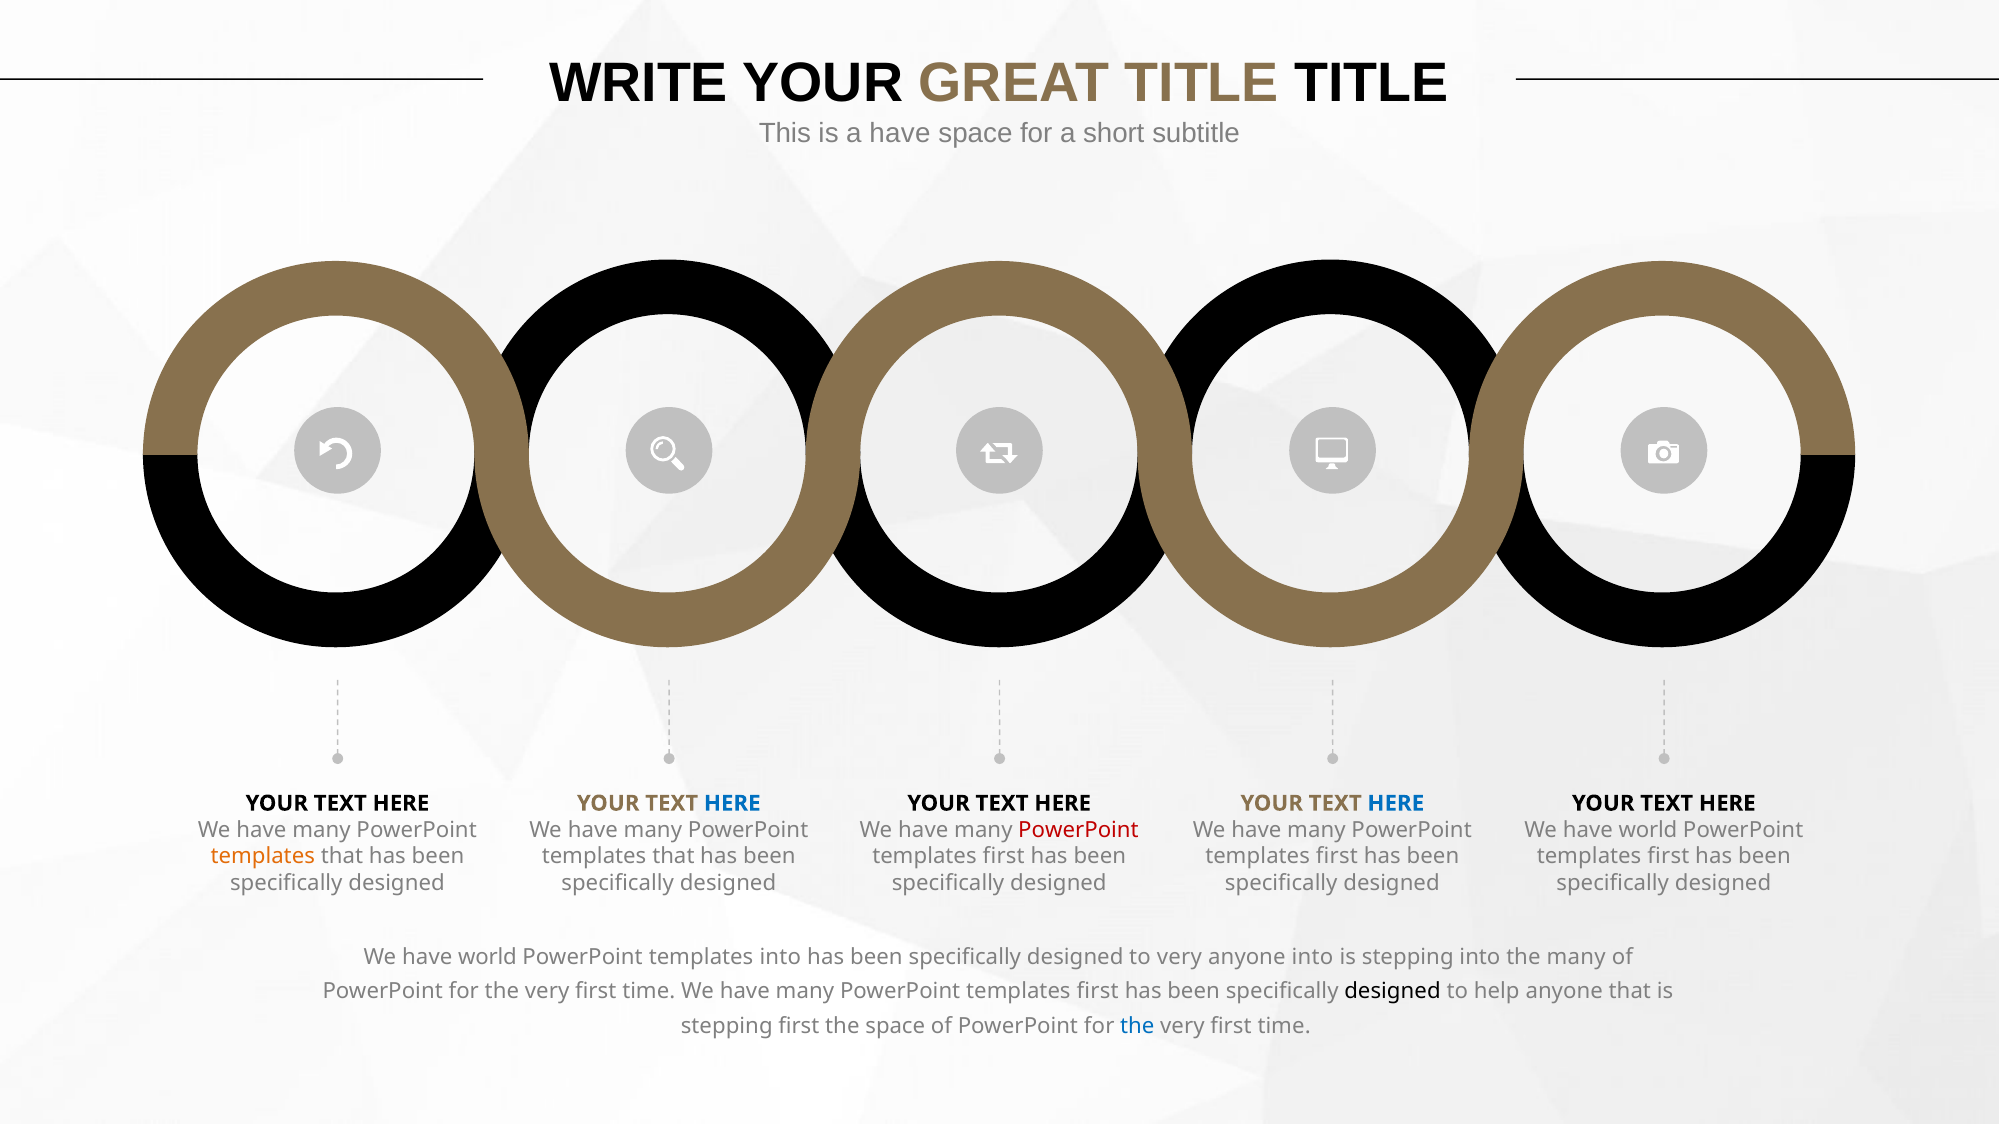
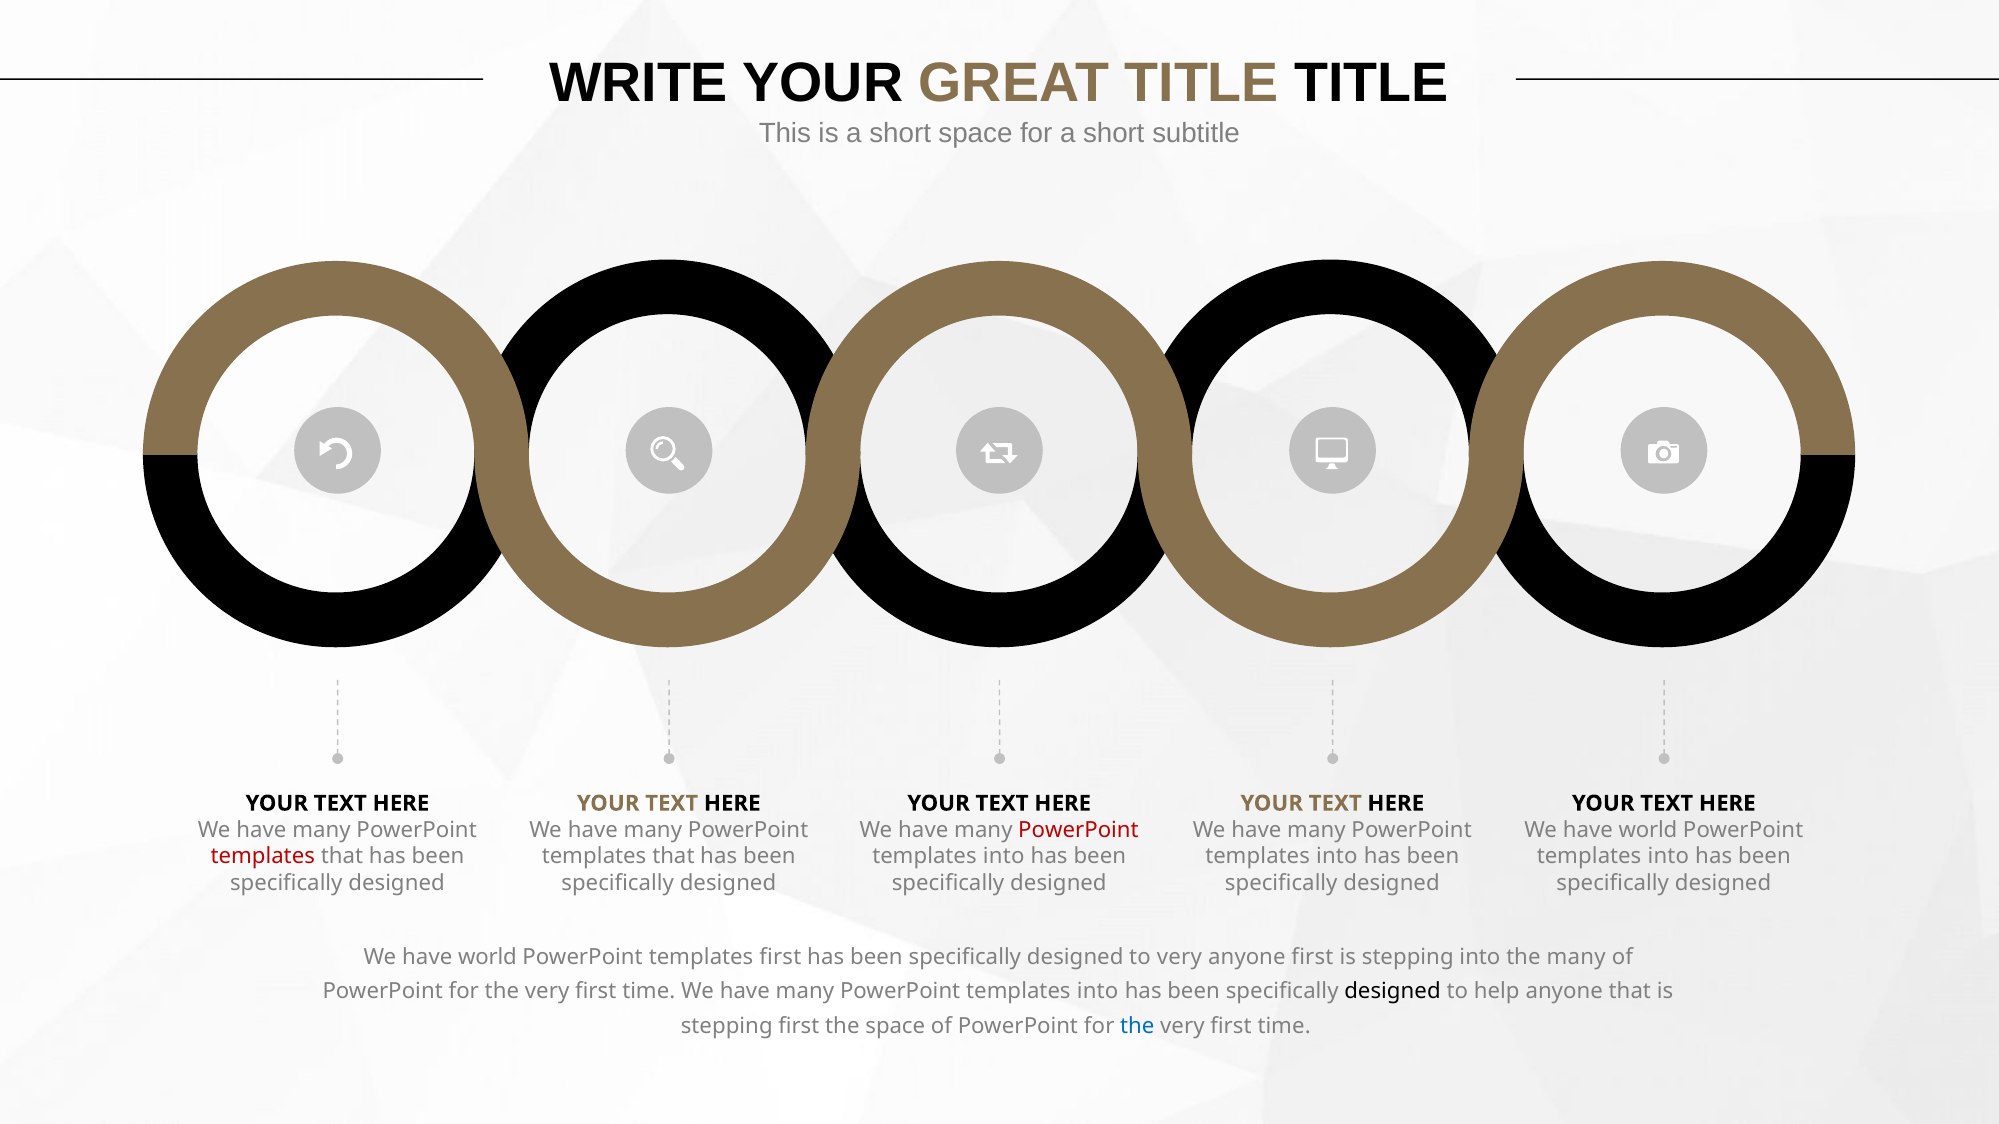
is a have: have -> short
HERE at (732, 803) colour: blue -> black
HERE at (1396, 803) colour: blue -> black
templates at (263, 857) colour: orange -> red
first at (1004, 857): first -> into
first at (1337, 857): first -> into
first at (1668, 857): first -> into
templates into: into -> first
anyone into: into -> first
first at (1098, 991): first -> into
